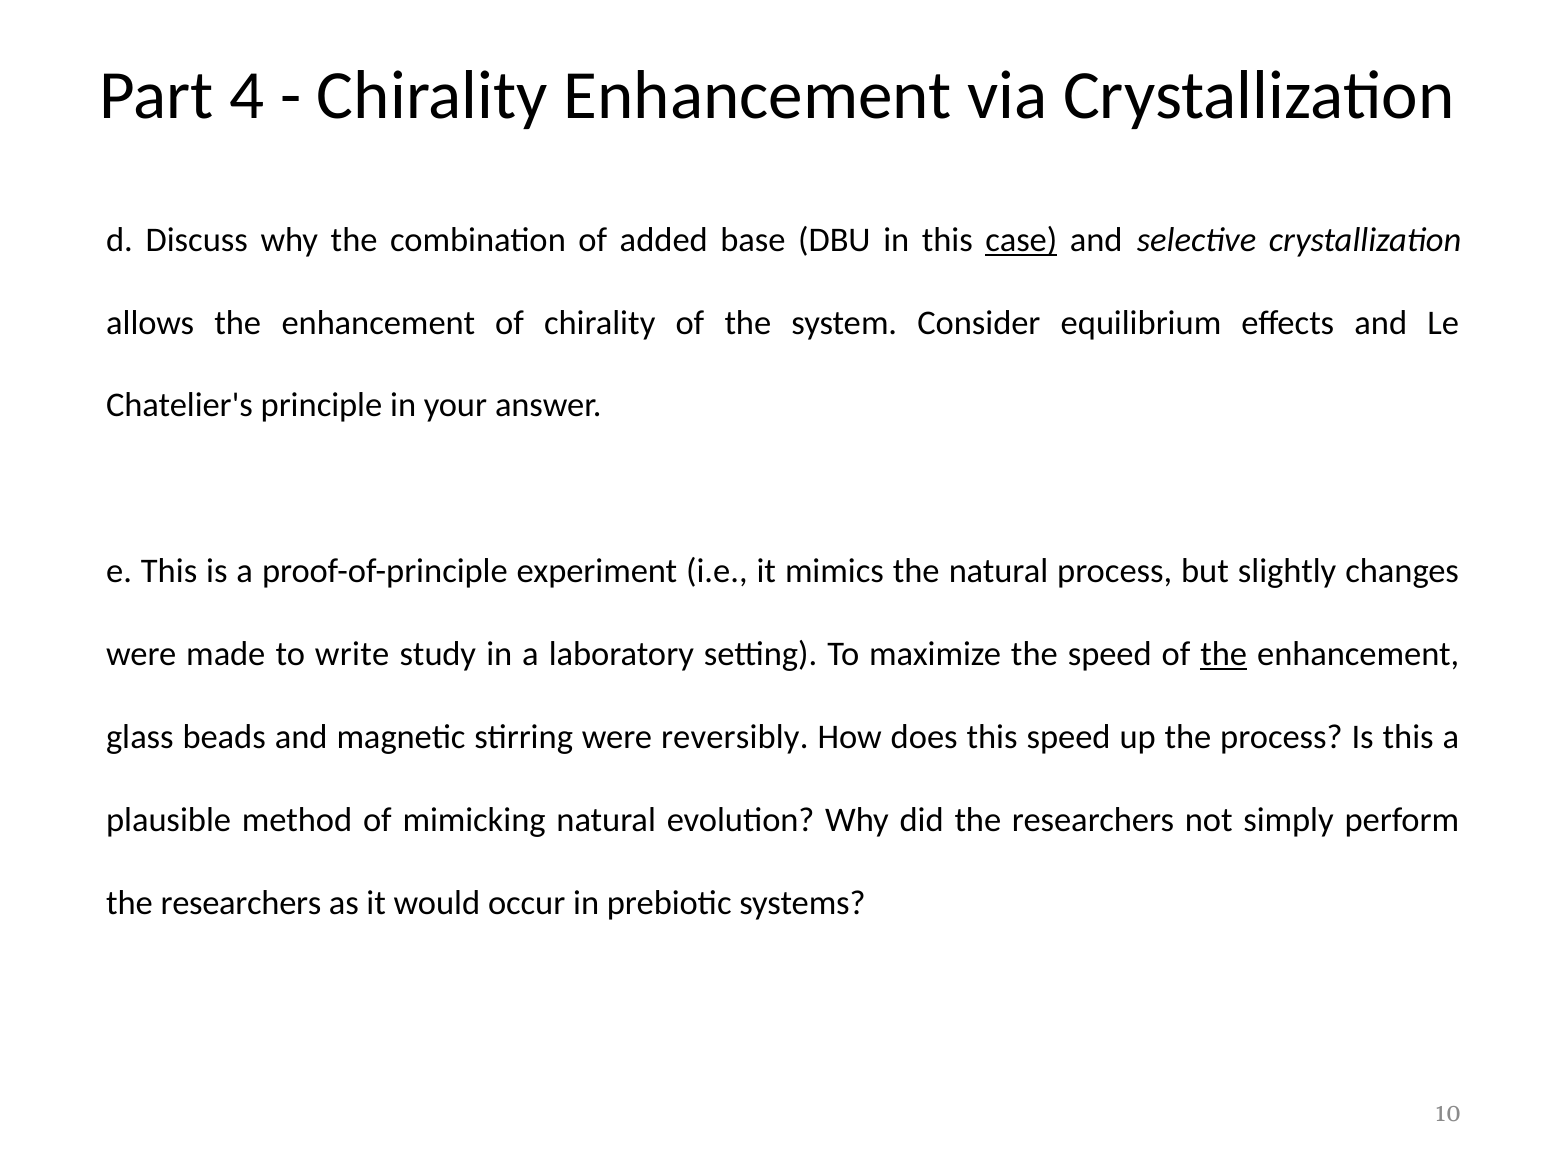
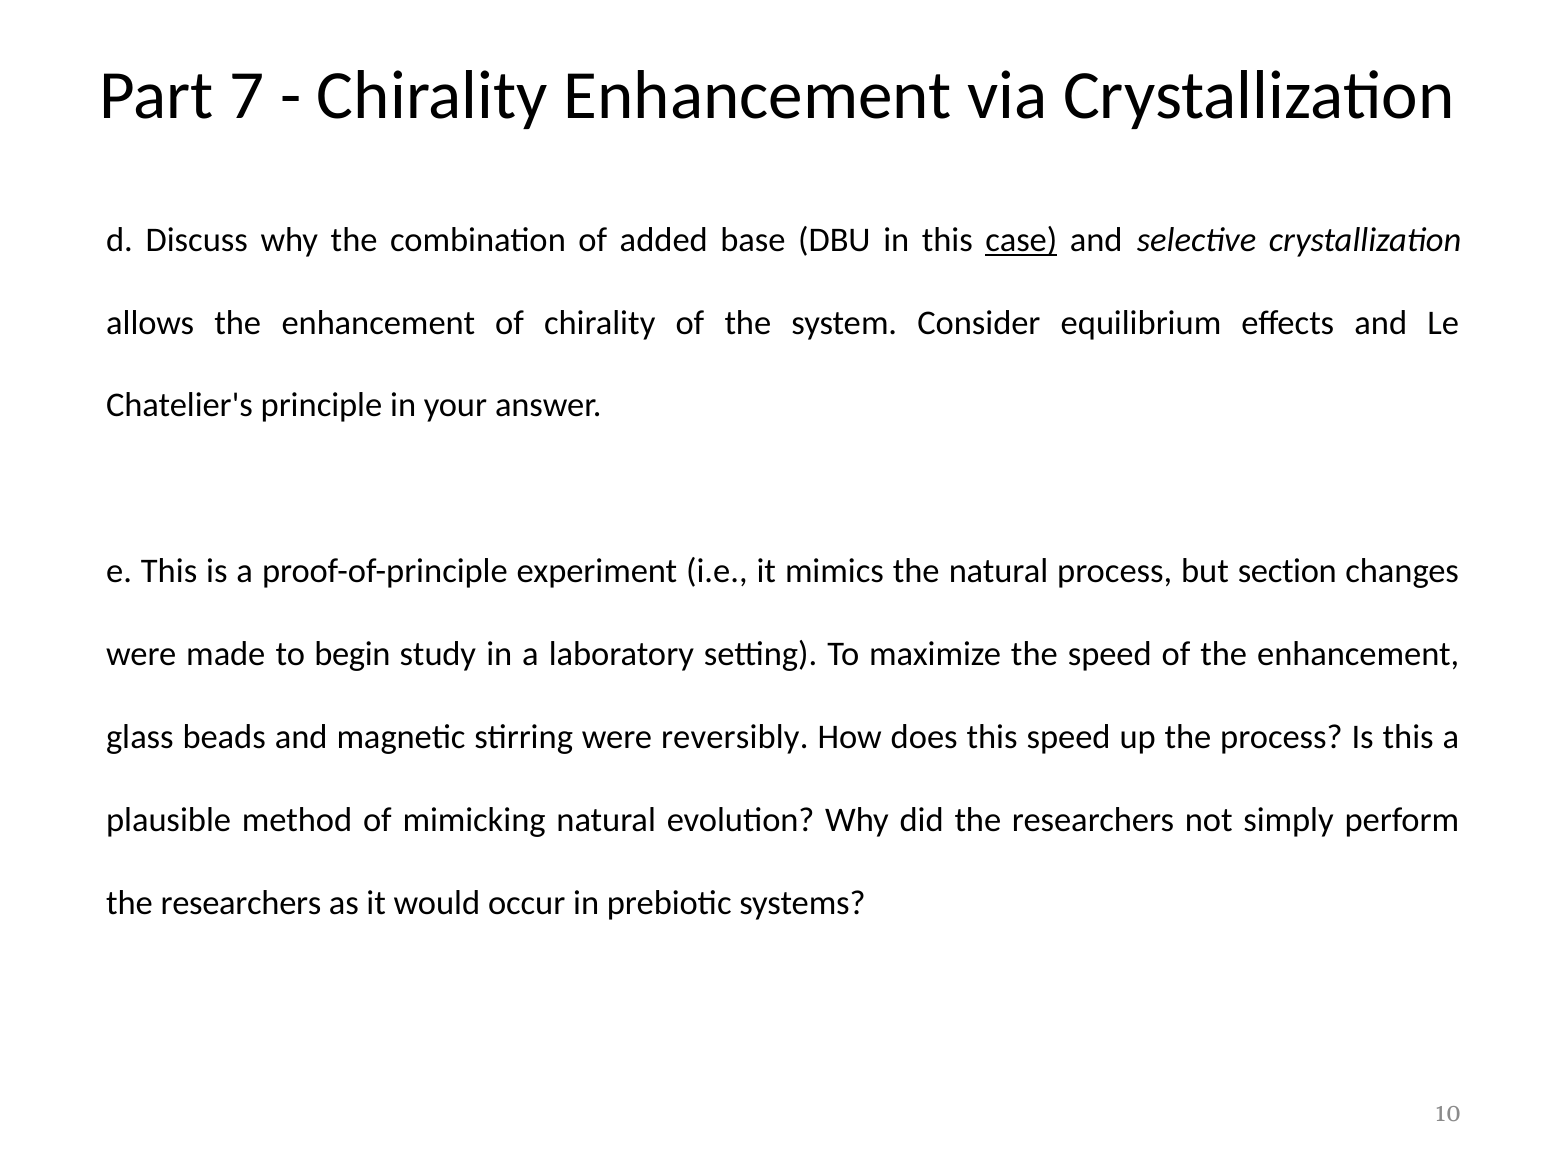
4: 4 -> 7
slightly: slightly -> section
write: write -> begin
the at (1224, 654) underline: present -> none
